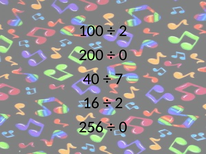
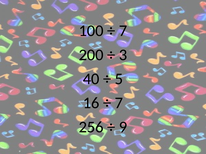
2 at (123, 31): 2 -> 7
0 at (123, 55): 0 -> 3
7: 7 -> 5
2 at (119, 103): 2 -> 7
0 at (123, 127): 0 -> 9
